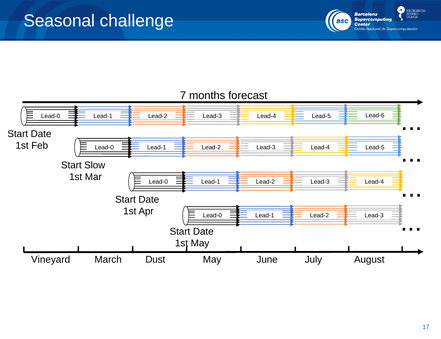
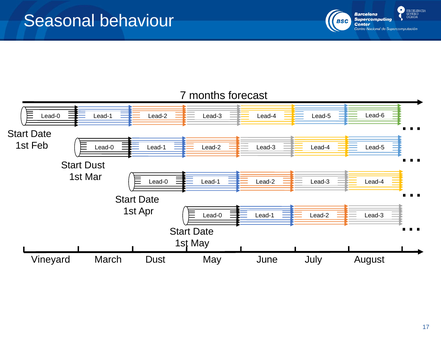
challenge: challenge -> behaviour
Start Slow: Slow -> Dust
